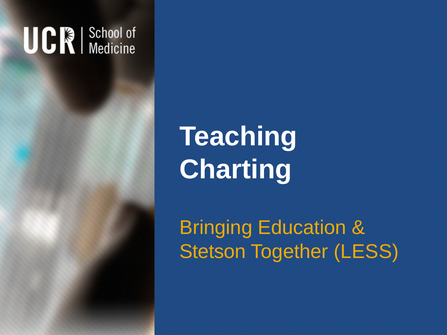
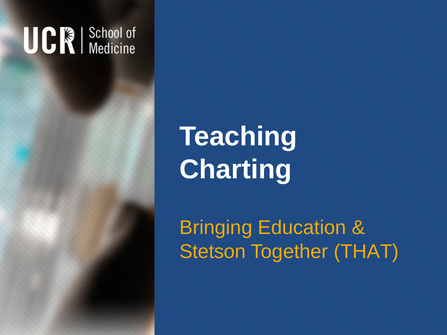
LESS: LESS -> THAT
